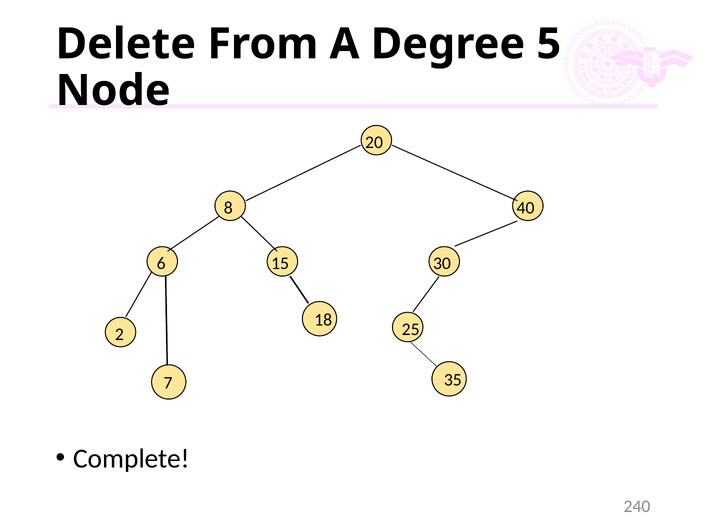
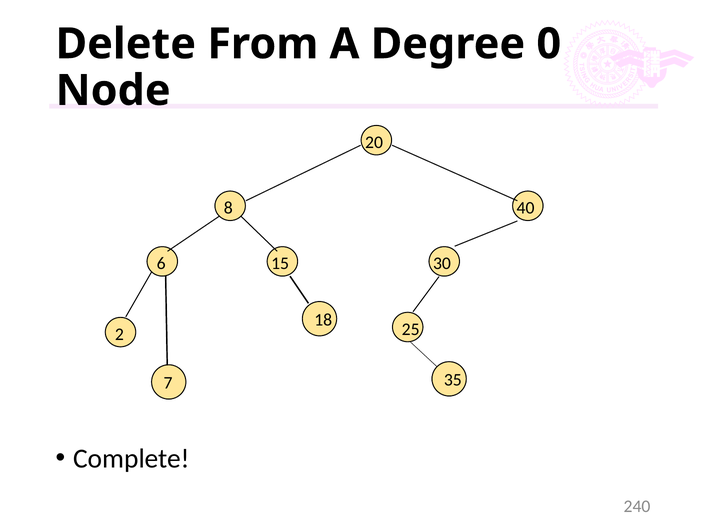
5: 5 -> 0
